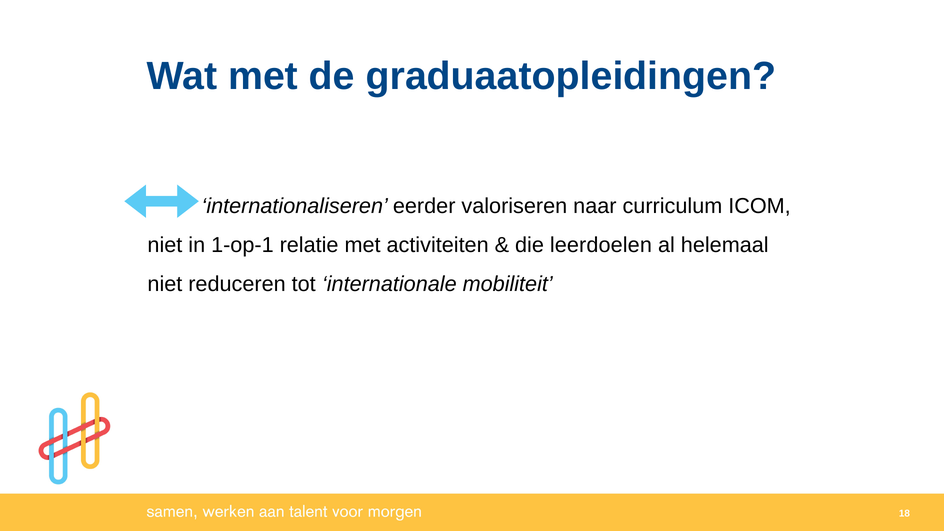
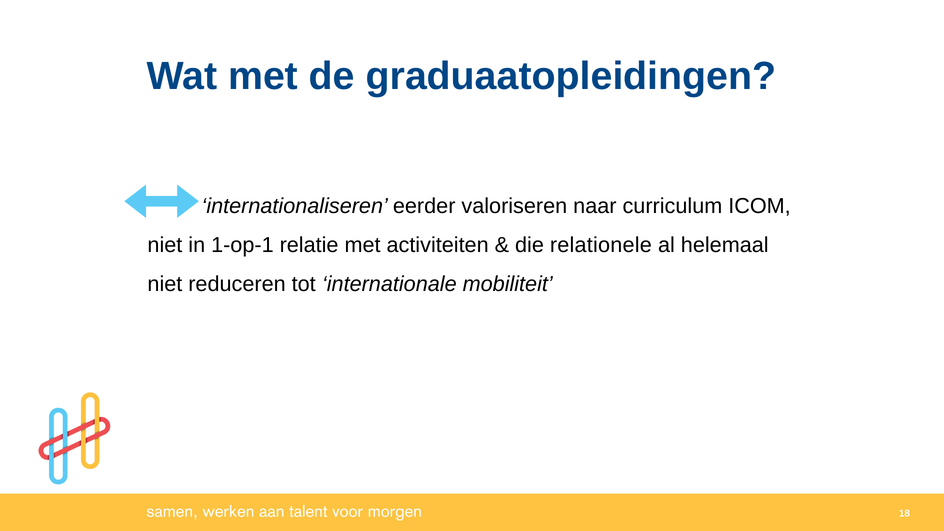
leerdoelen: leerdoelen -> relationele
